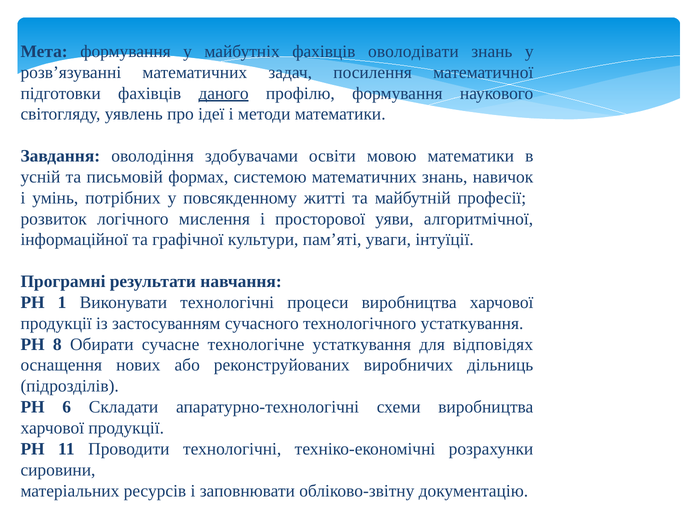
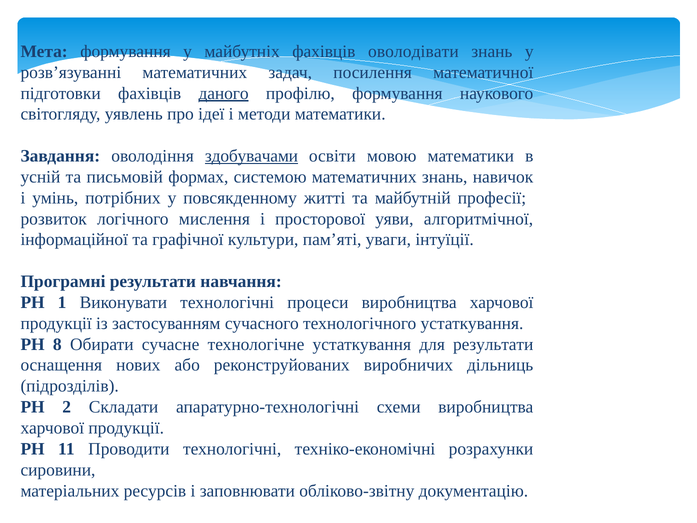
здобувачами underline: none -> present
для відповідях: відповідях -> результати
6: 6 -> 2
